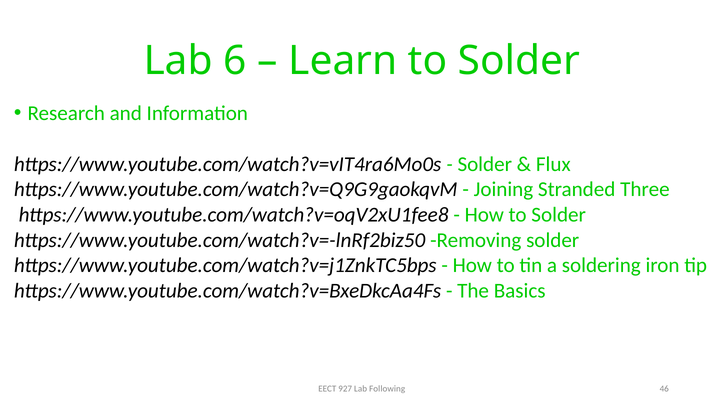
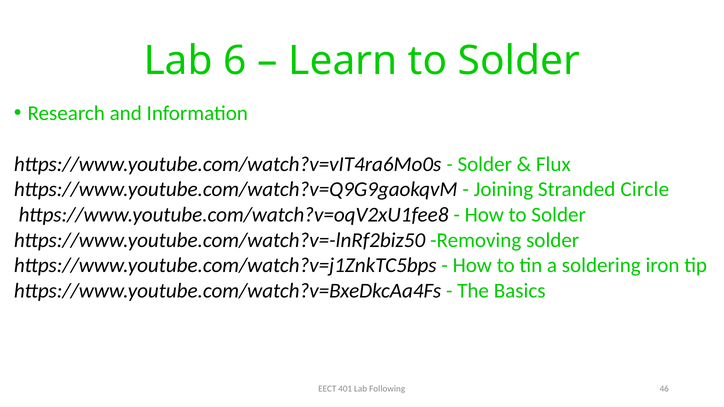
Three: Three -> Circle
927: 927 -> 401
